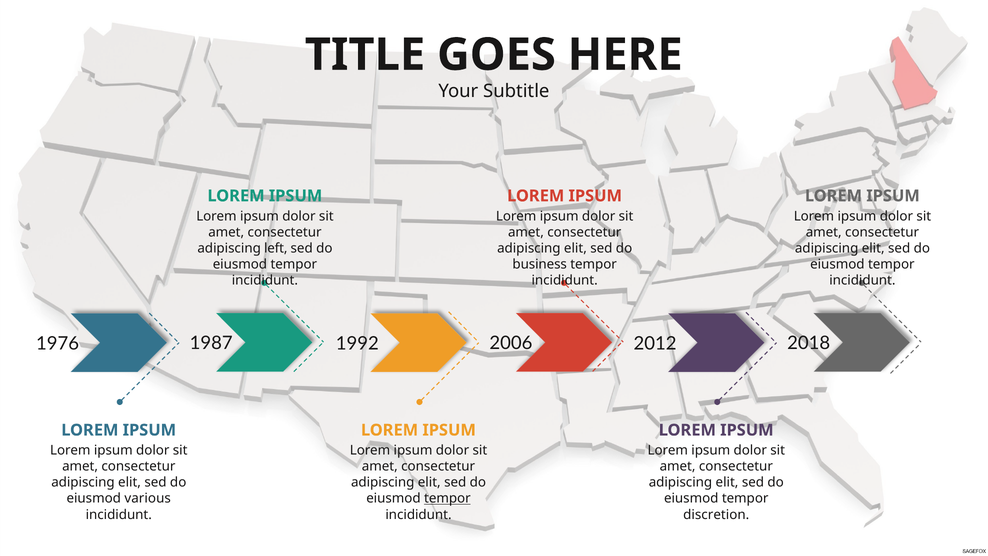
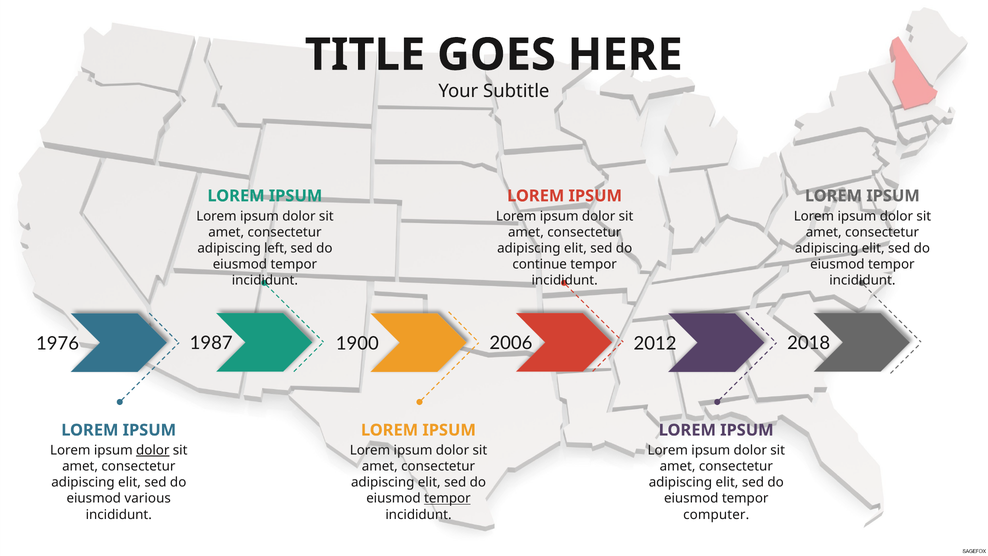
business: business -> continue
1992: 1992 -> 1900
dolor at (153, 450) underline: none -> present
discretion: discretion -> computer
